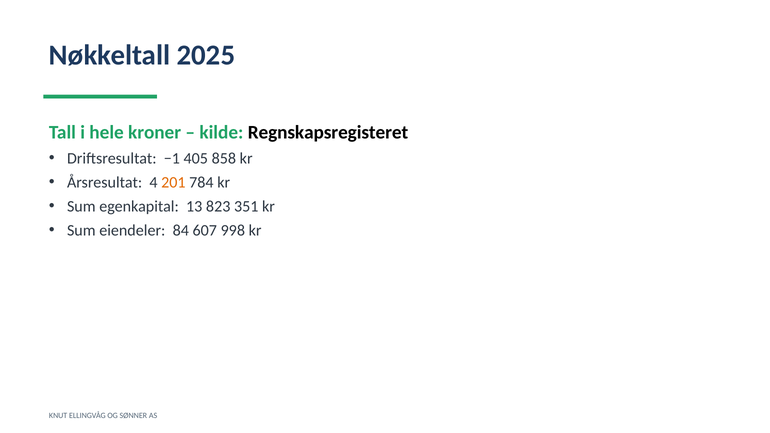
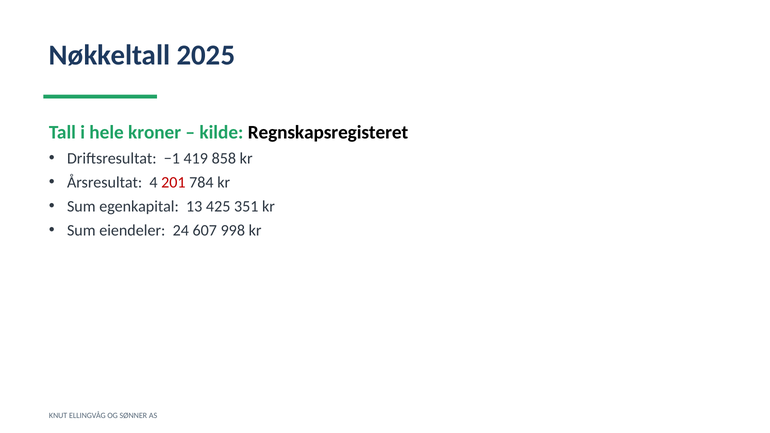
405: 405 -> 419
201 colour: orange -> red
823: 823 -> 425
84: 84 -> 24
